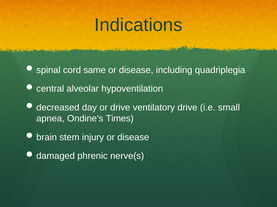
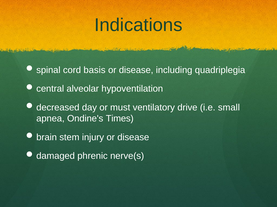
same: same -> basis
or drive: drive -> must
